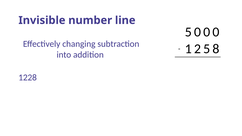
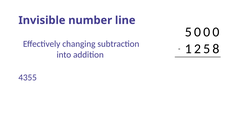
1228: 1228 -> 4355
